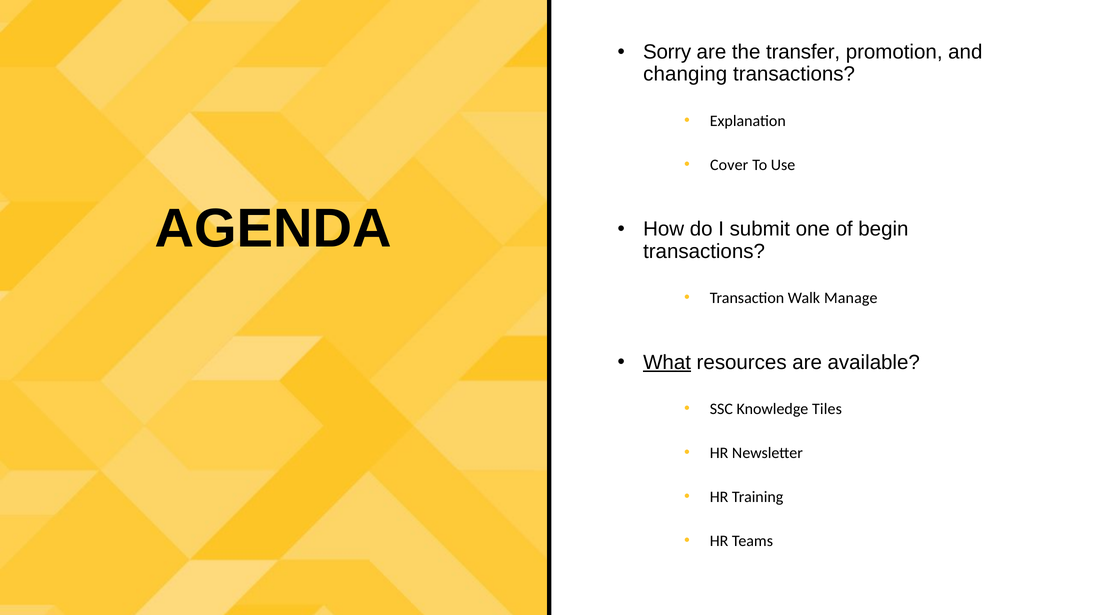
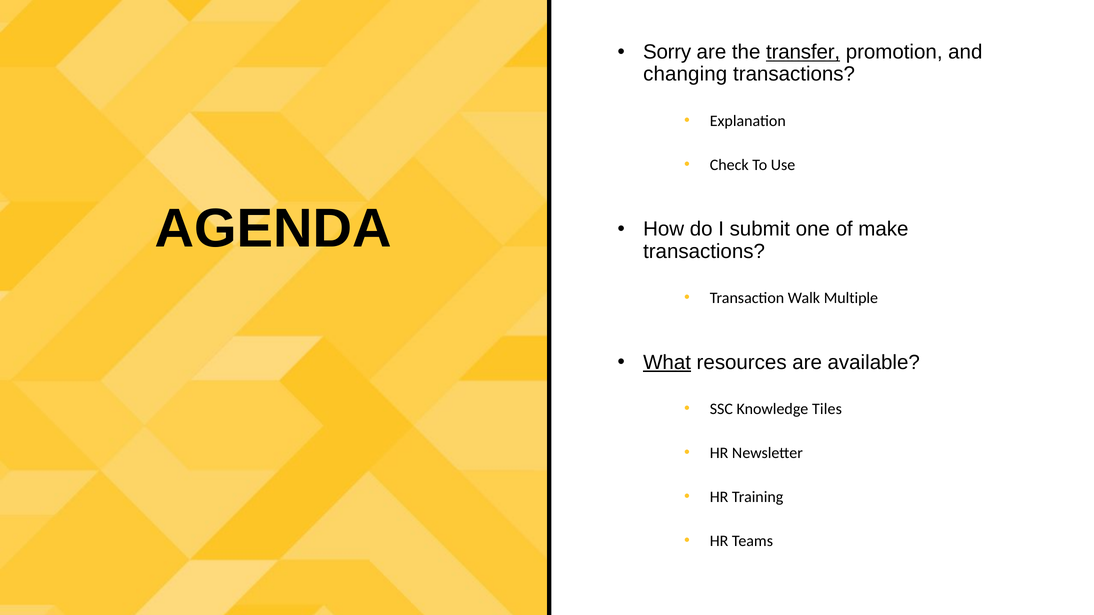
transfer underline: none -> present
Cover: Cover -> Check
begin: begin -> make
Manage: Manage -> Multiple
